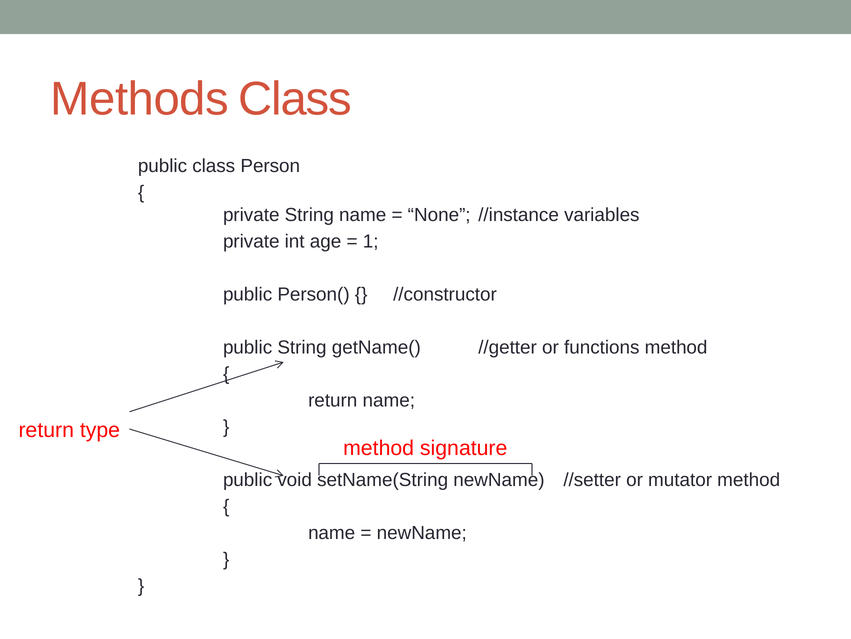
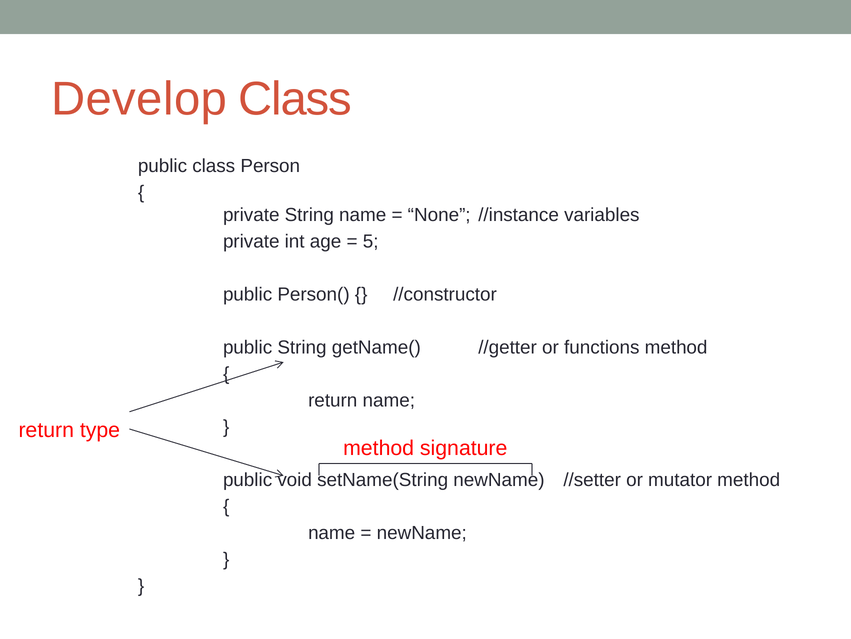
Methods: Methods -> Develop
1: 1 -> 5
